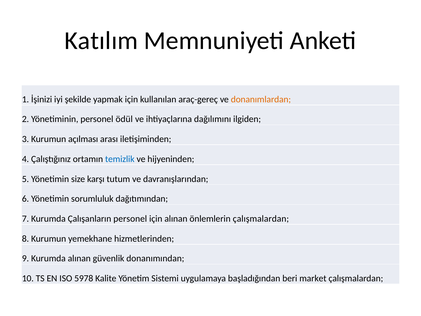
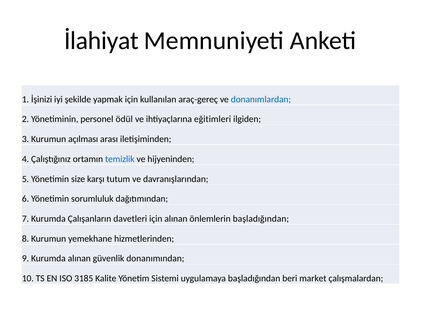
Katılım: Katılım -> İlahiyat
donanımlardan colour: orange -> blue
dağılımını: dağılımını -> eğitimleri
Çalışanların personel: personel -> davetleri
önlemlerin çalışmalardan: çalışmalardan -> başladığından
5978: 5978 -> 3185
